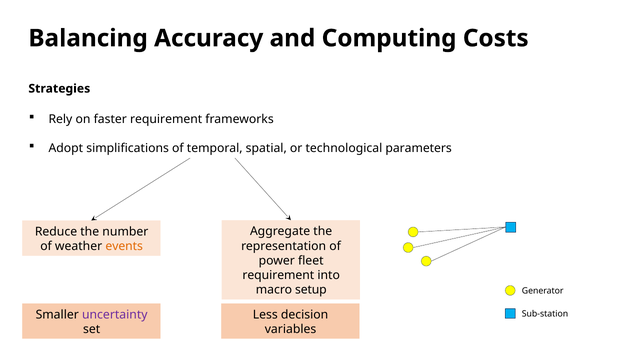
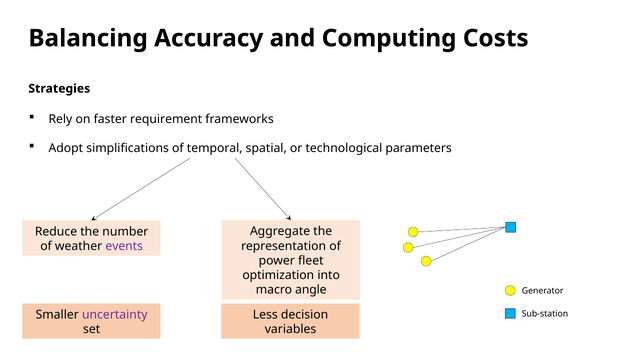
events colour: orange -> purple
requirement at (278, 276): requirement -> optimization
setup: setup -> angle
